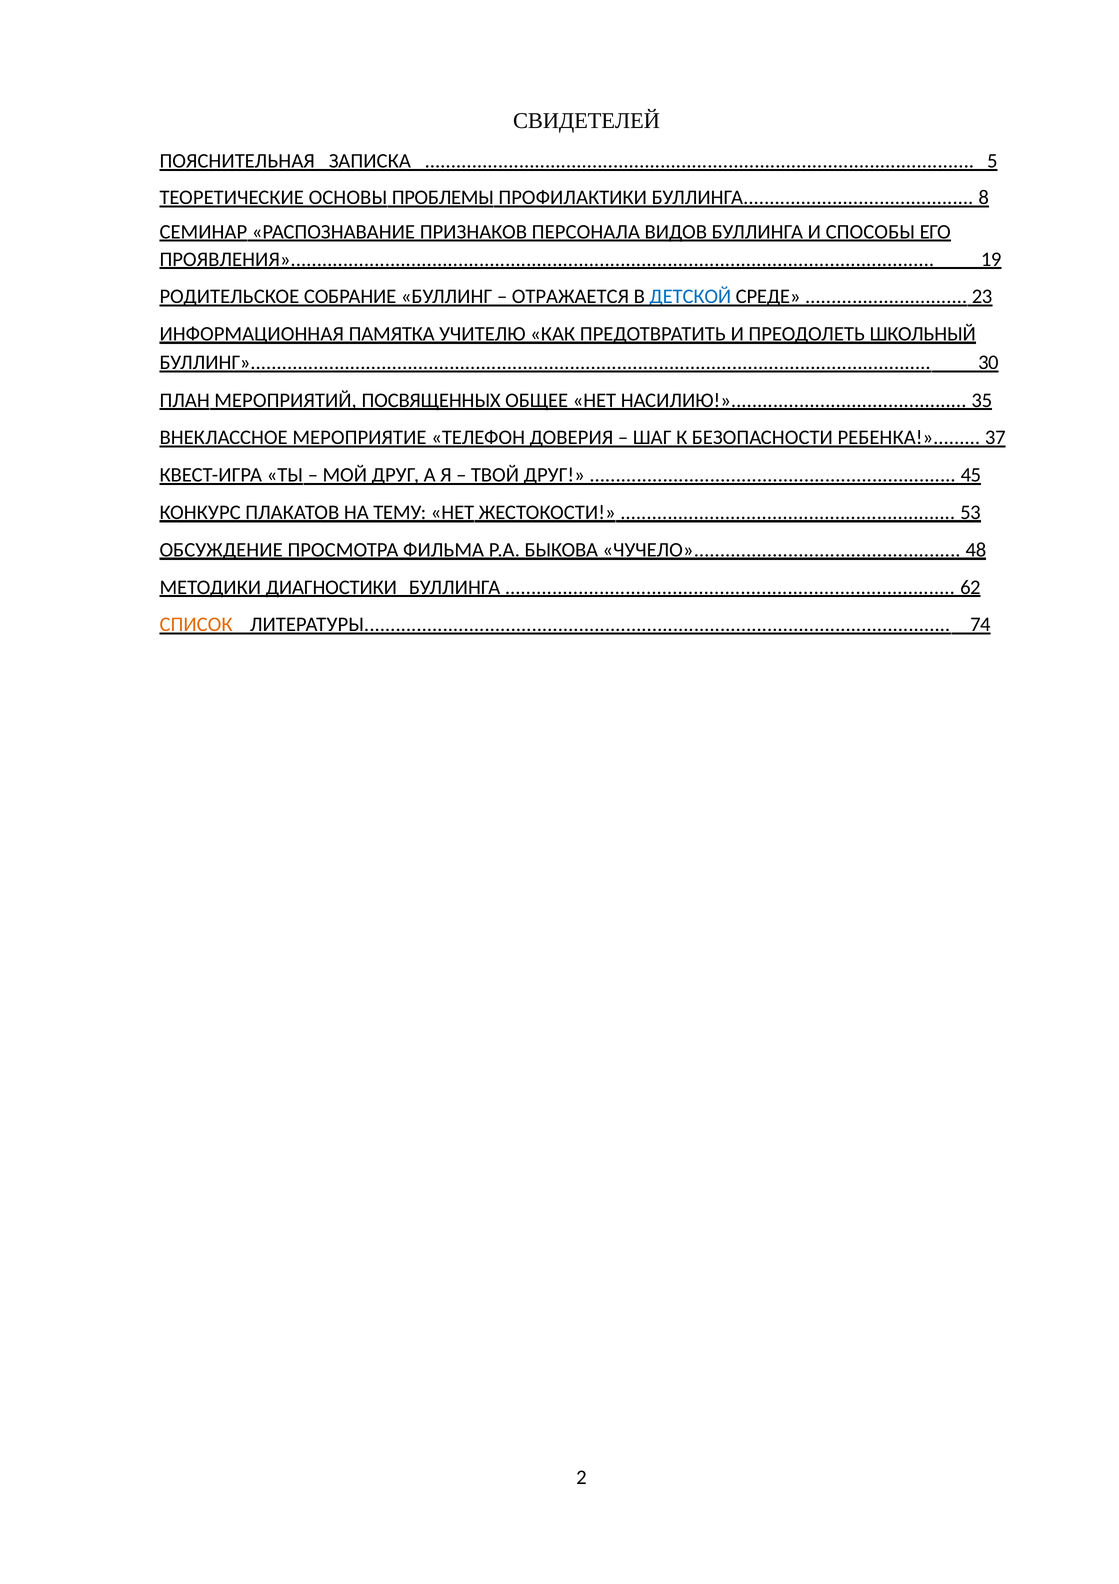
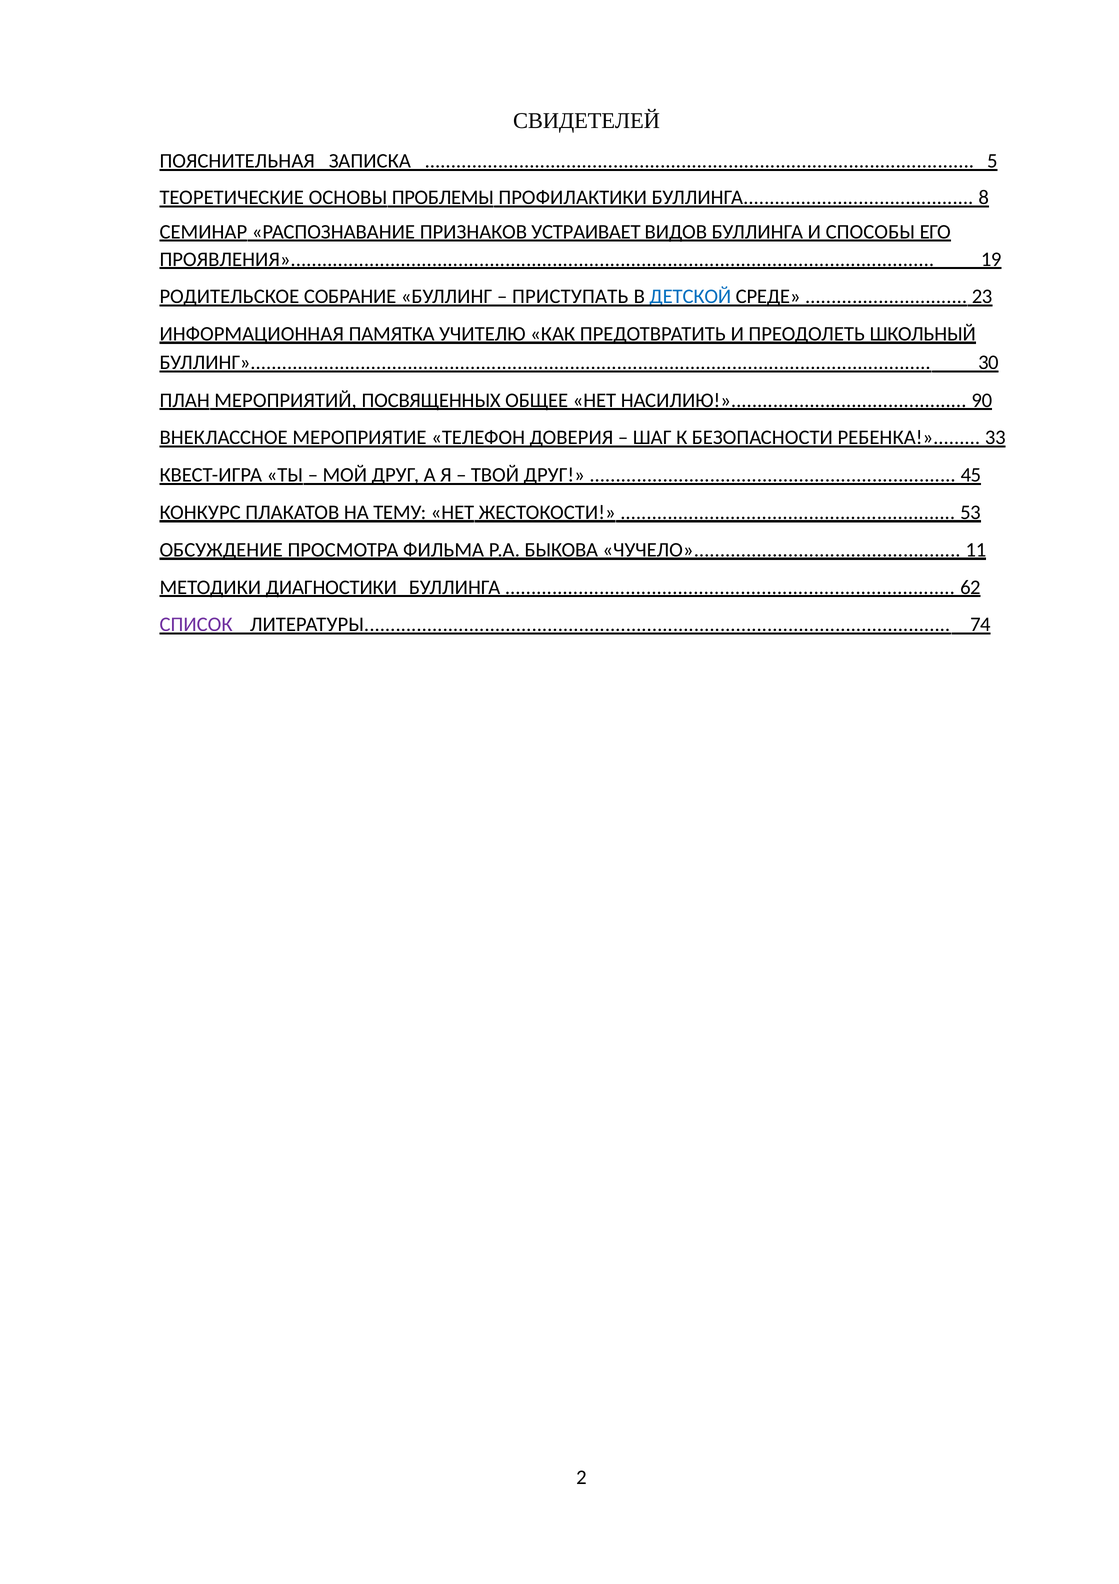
ПЕРСОНАЛА: ПЕРСОНАЛА -> УСТРАИВАЕТ
ОТРАЖАЕТСЯ: ОТРАЖАЕТСЯ -> ПРИСТУПАТЬ
35: 35 -> 90
37: 37 -> 33
48: 48 -> 11
СПИСОК colour: orange -> purple
